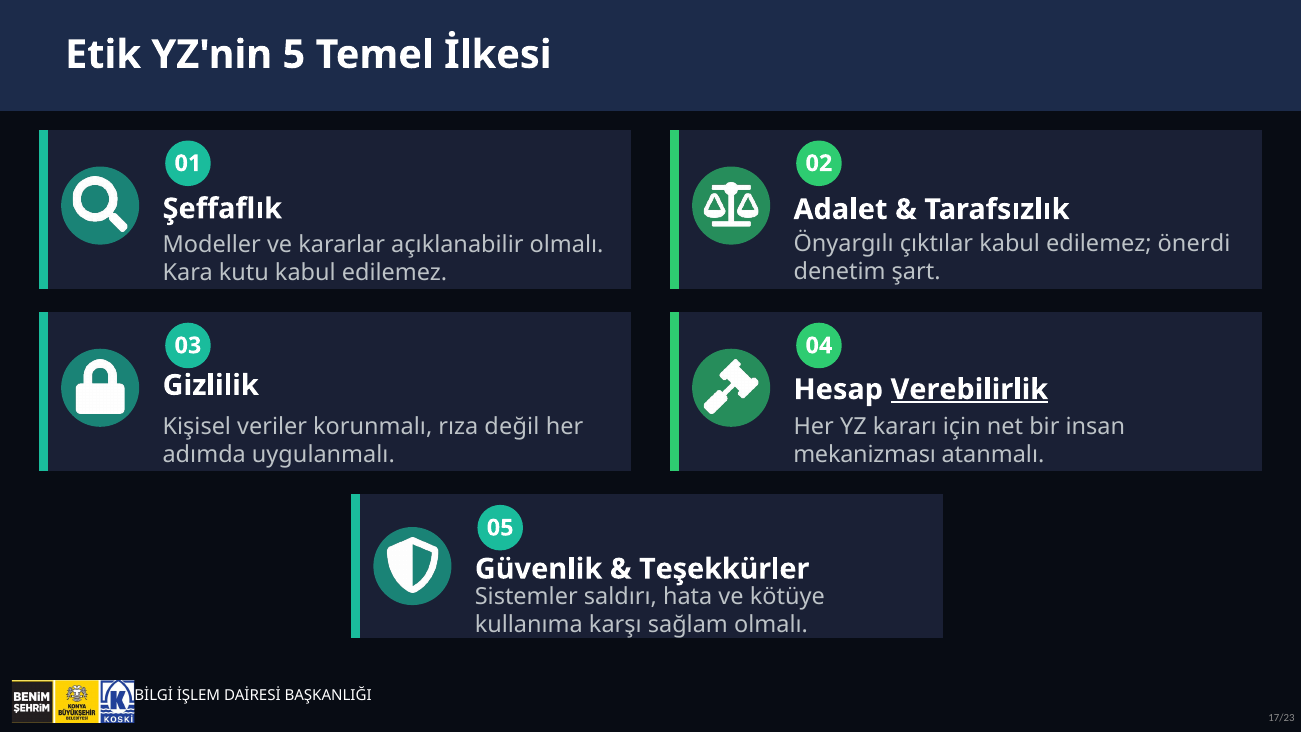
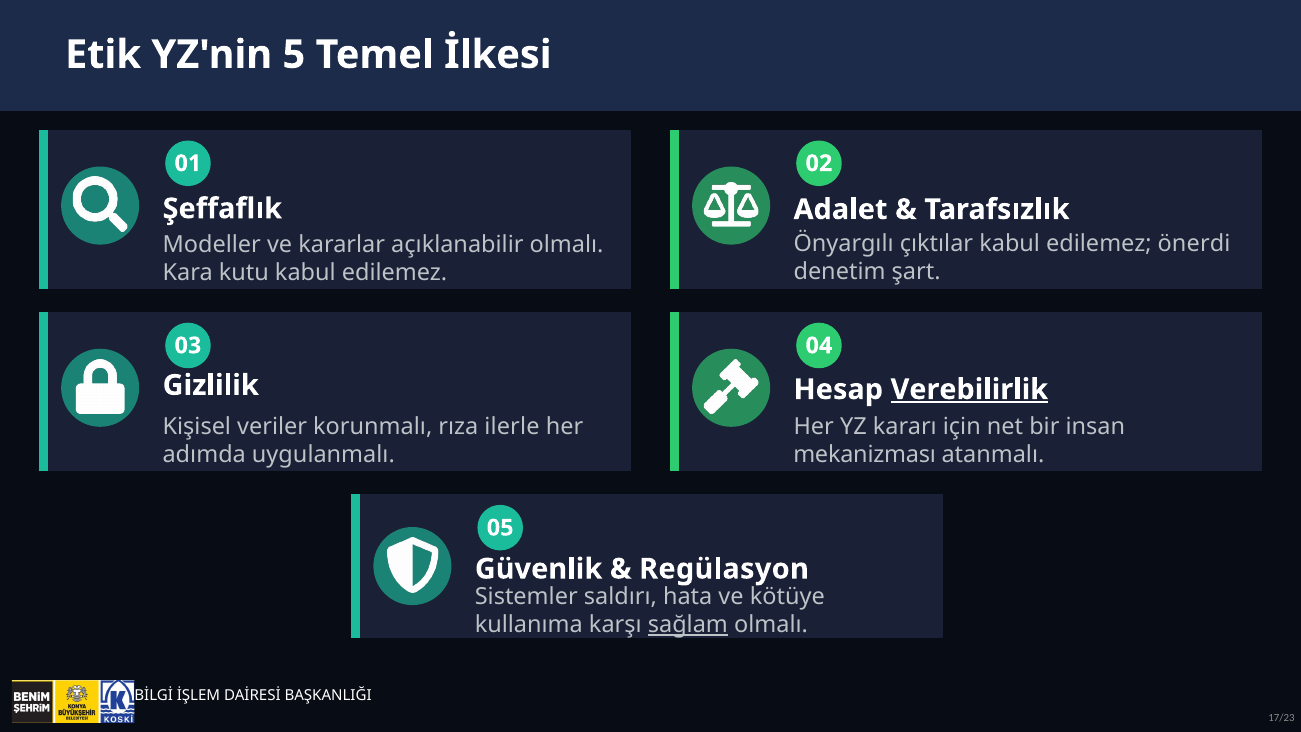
değil: değil -> ilerle
Teşekkürler: Teşekkürler -> Regülasyon
sağlam underline: none -> present
